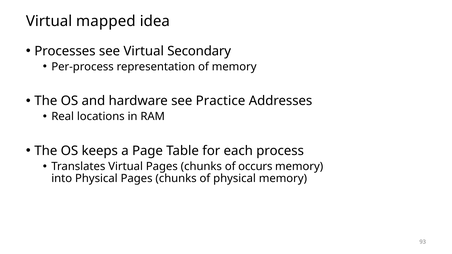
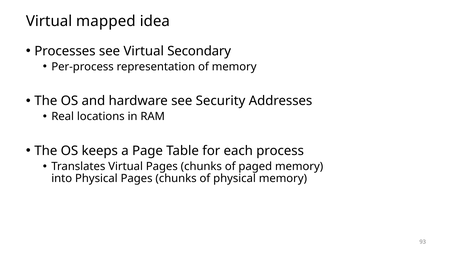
Practice: Practice -> Security
occurs: occurs -> paged
